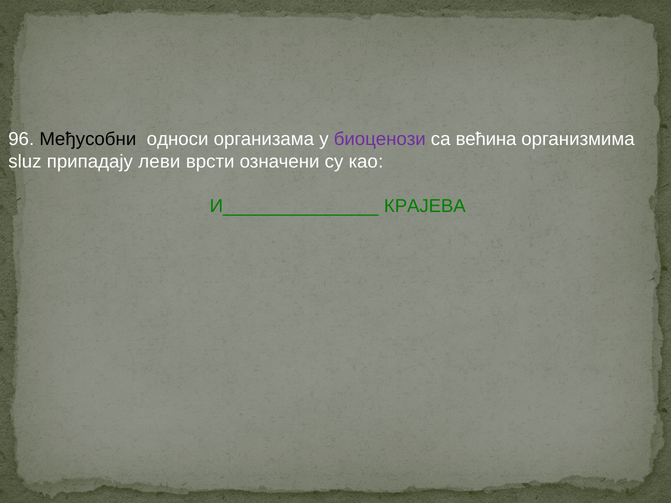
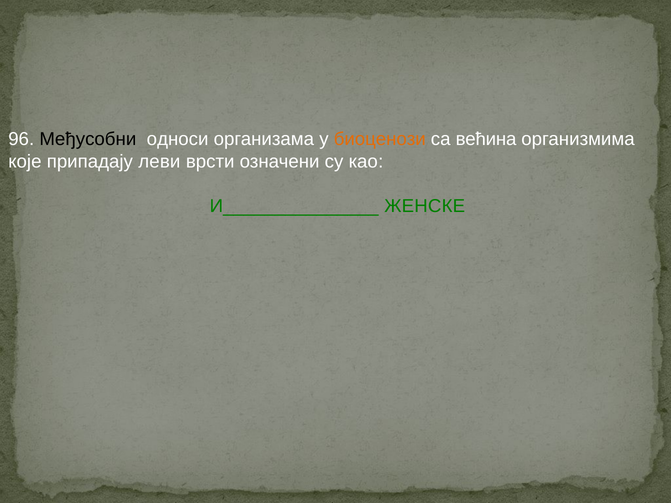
биоценози colour: purple -> orange
sluz: sluz -> које
КРАЈЕВА: КРАЈЕВА -> ЖЕНСКЕ
